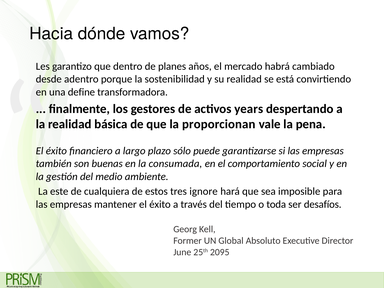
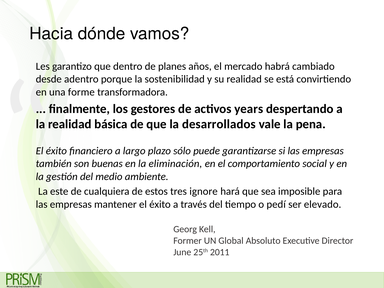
define: define -> forme
proporcionan: proporcionan -> desarrollados
consumada: consumada -> eliminación
toda: toda -> pedí
desafíos: desafíos -> elevado
2095: 2095 -> 2011
